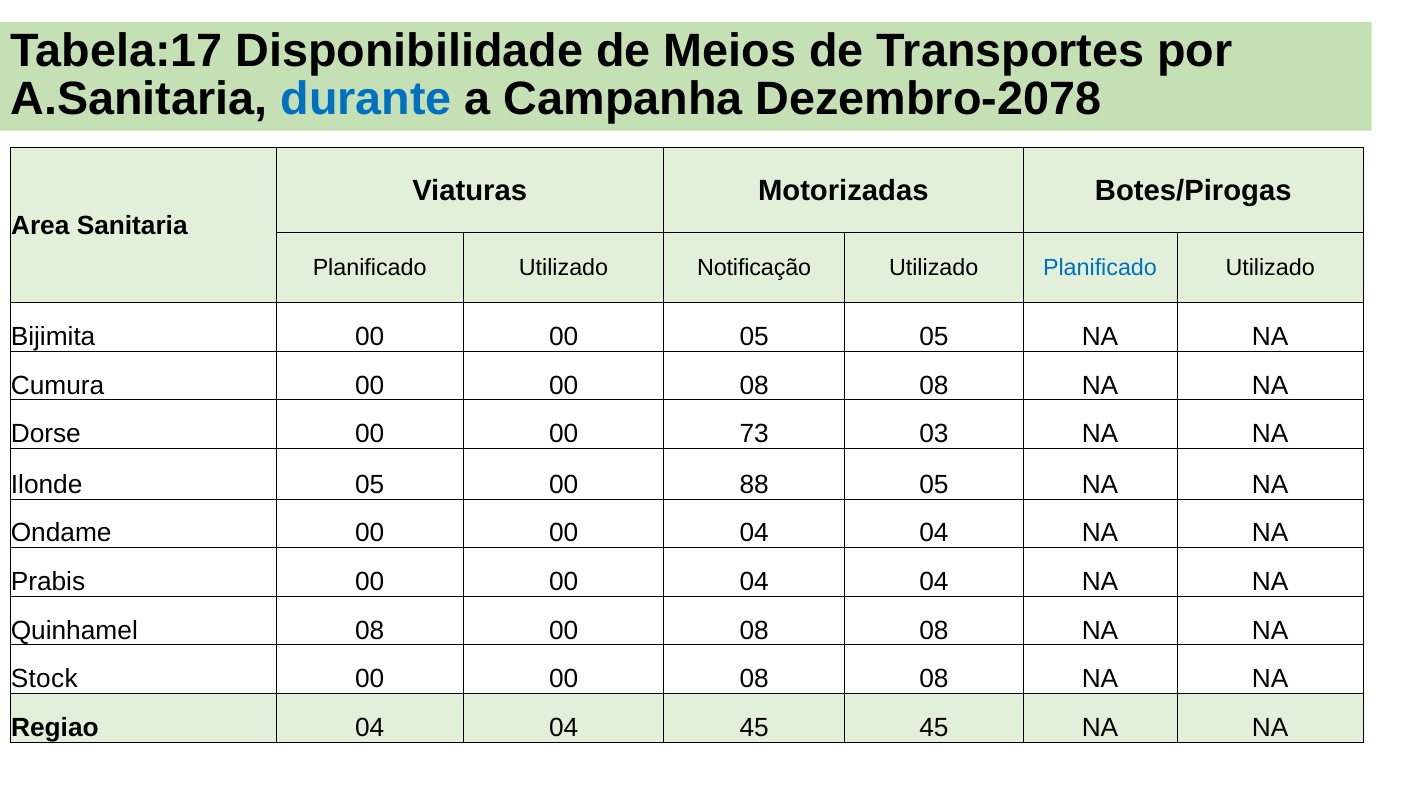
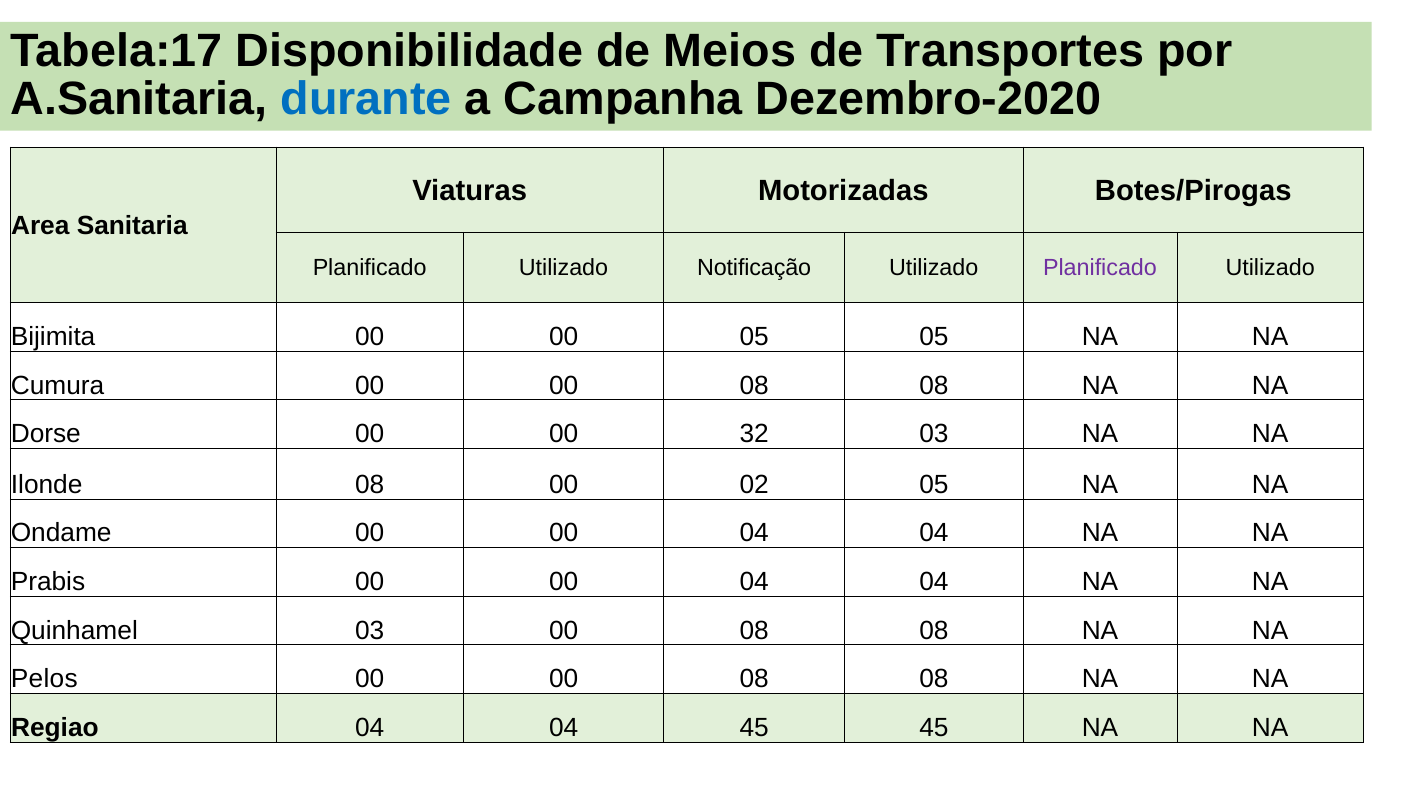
Dezembro-2078: Dezembro-2078 -> Dezembro-2020
Planificado at (1100, 268) colour: blue -> purple
73: 73 -> 32
Ilonde 05: 05 -> 08
88: 88 -> 02
Quinhamel 08: 08 -> 03
Stock: Stock -> Pelos
